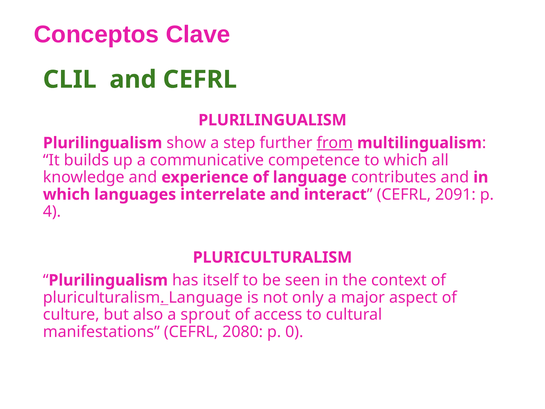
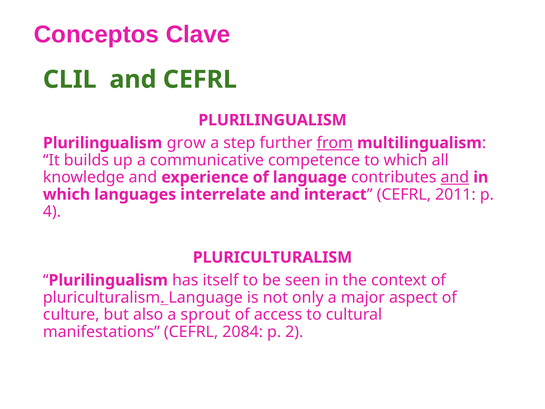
show: show -> grow
and at (455, 177) underline: none -> present
2091: 2091 -> 2011
2080: 2080 -> 2084
0: 0 -> 2
